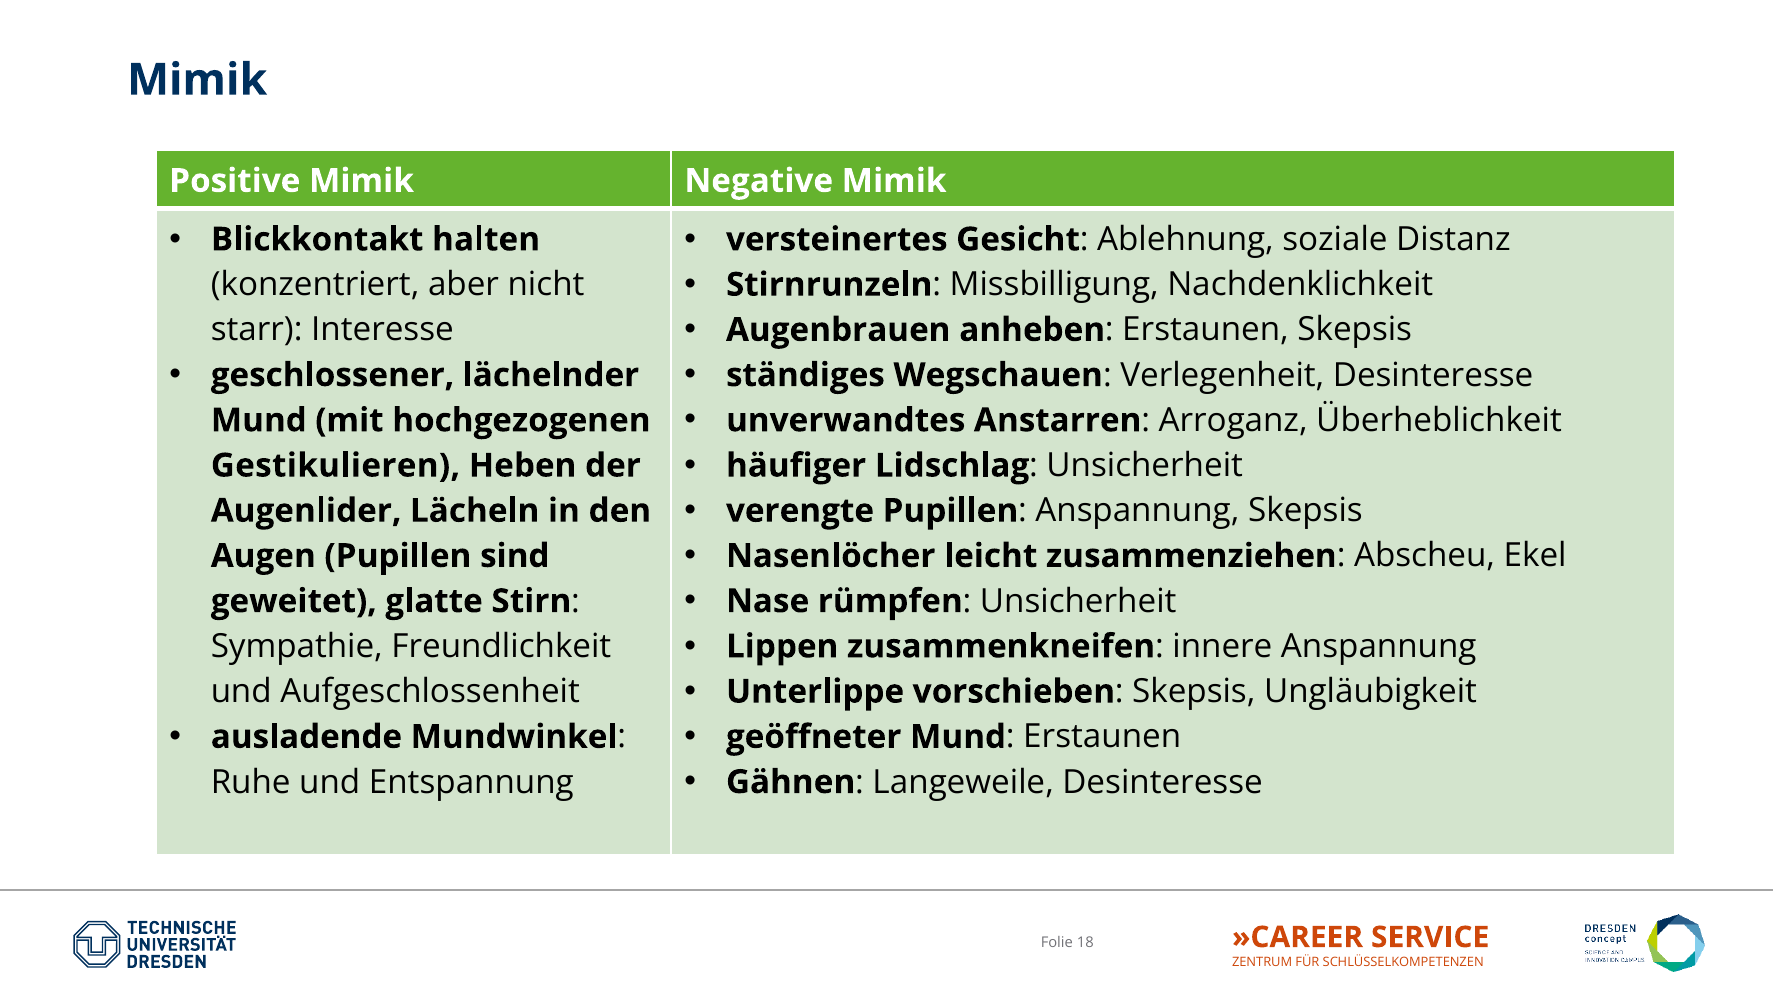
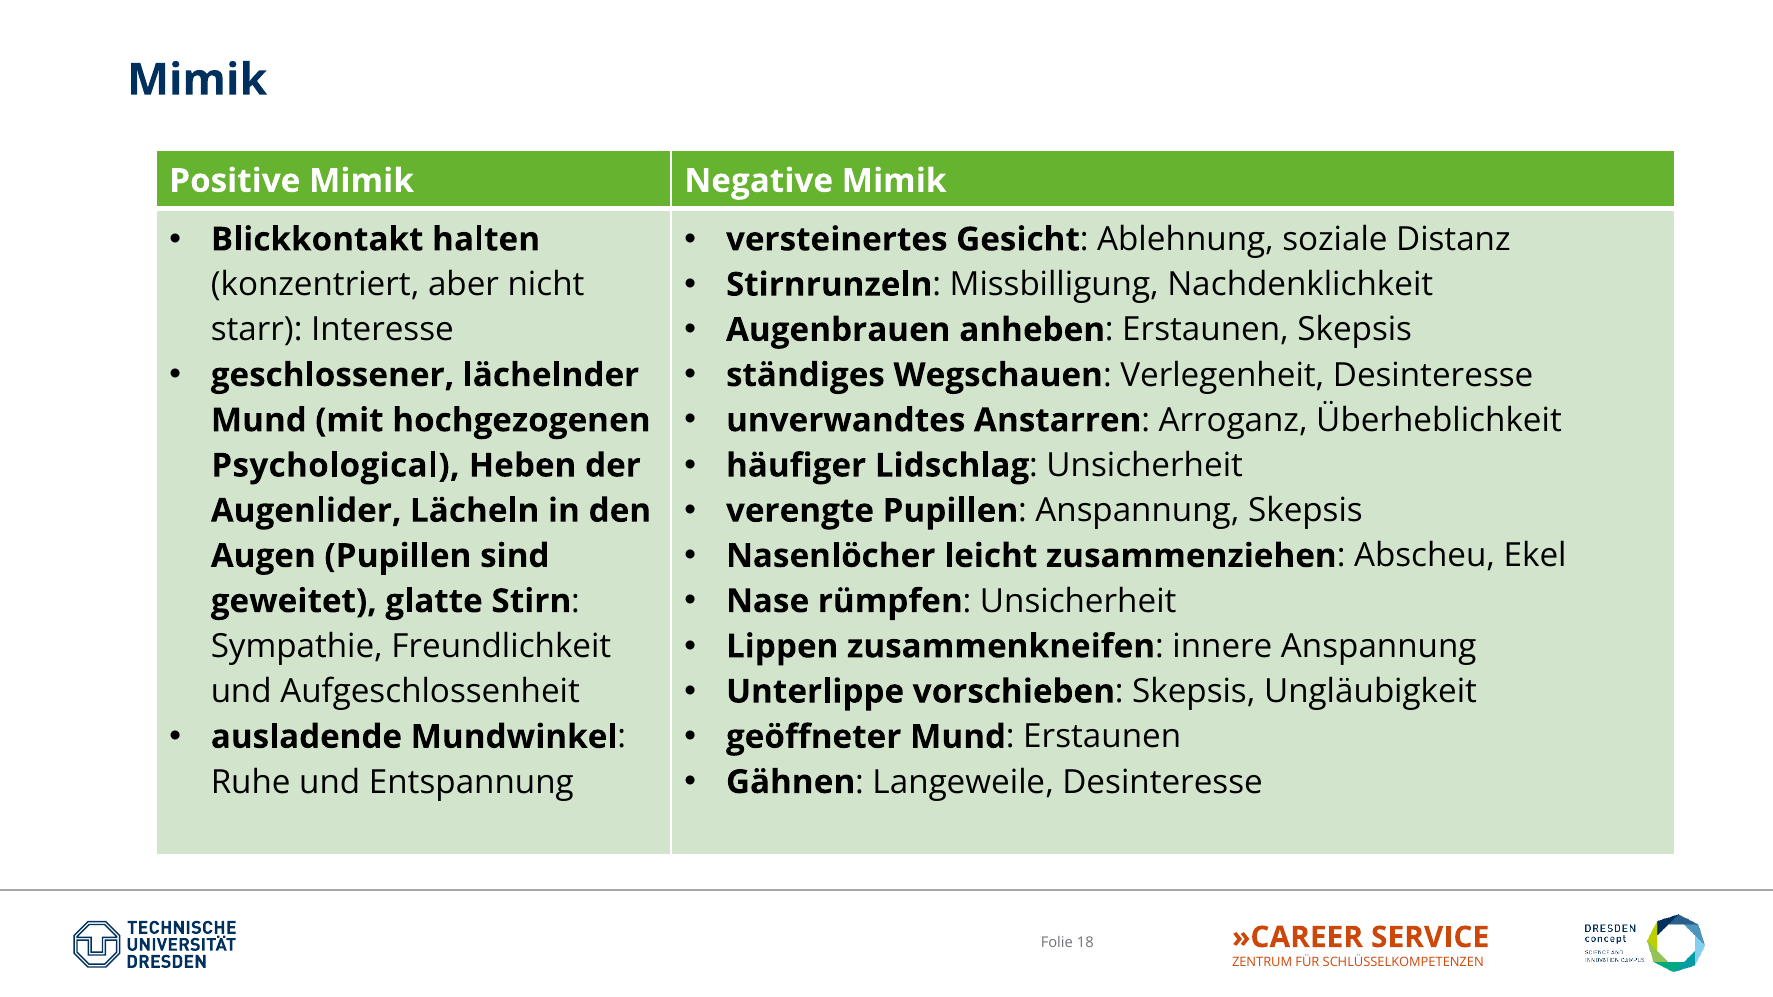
Gestikulieren: Gestikulieren -> Psychological
